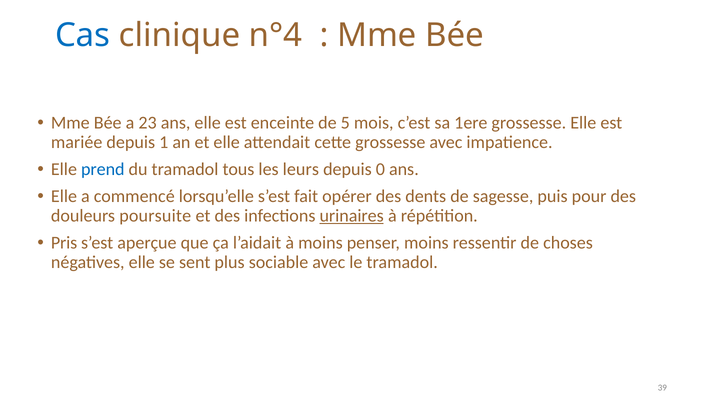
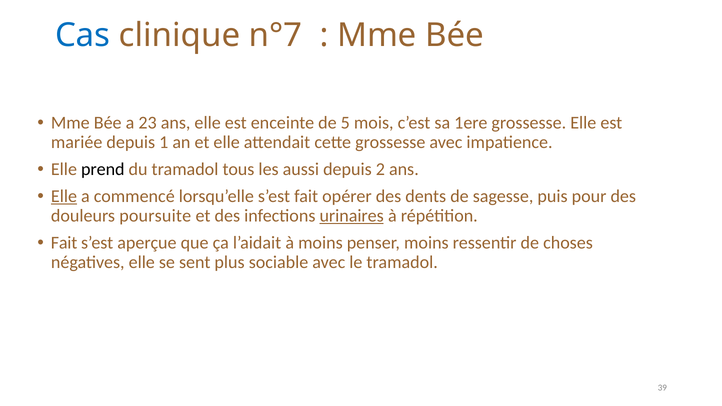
n°4: n°4 -> n°7
prend colour: blue -> black
leurs: leurs -> aussi
0: 0 -> 2
Elle at (64, 197) underline: none -> present
Pris at (64, 243): Pris -> Fait
